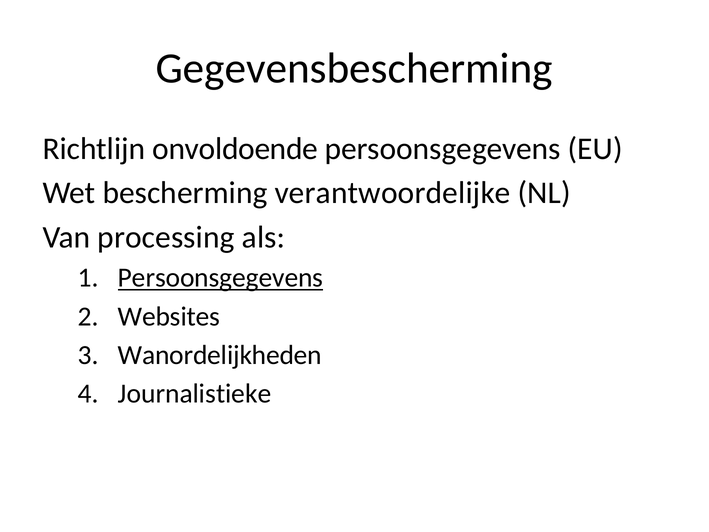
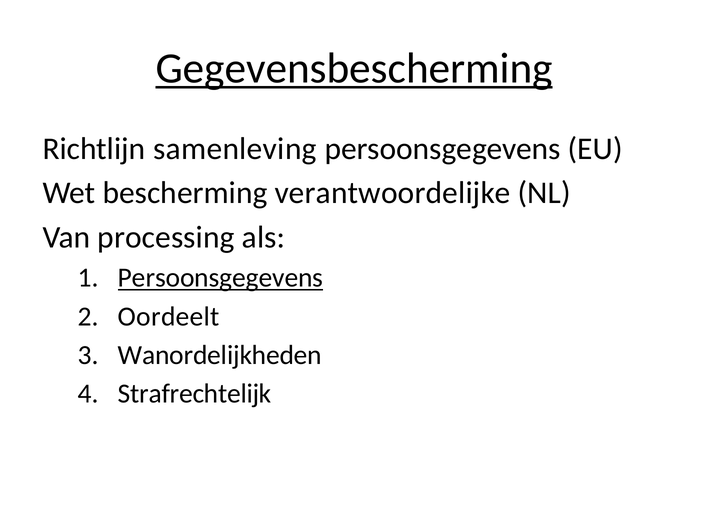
Gegevensbescherming underline: none -> present
onvoldoende: onvoldoende -> samenleving
Websites: Websites -> Oordeelt
Journalistieke: Journalistieke -> Strafrechtelijk
